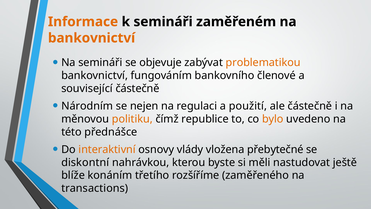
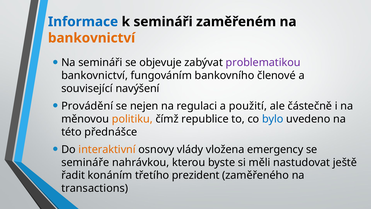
Informace colour: orange -> blue
problematikou colour: orange -> purple
související částečně: částečně -> navýšení
Národním: Národním -> Provádění
bylo colour: orange -> blue
přebytečné: přebytečné -> emergency
diskontní: diskontní -> semináře
blíže: blíže -> řadit
rozšíříme: rozšíříme -> prezident
